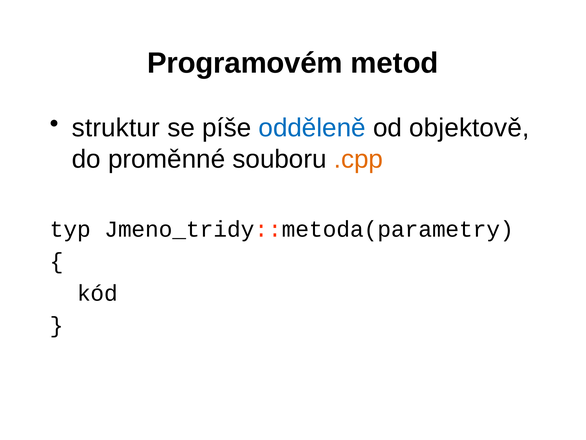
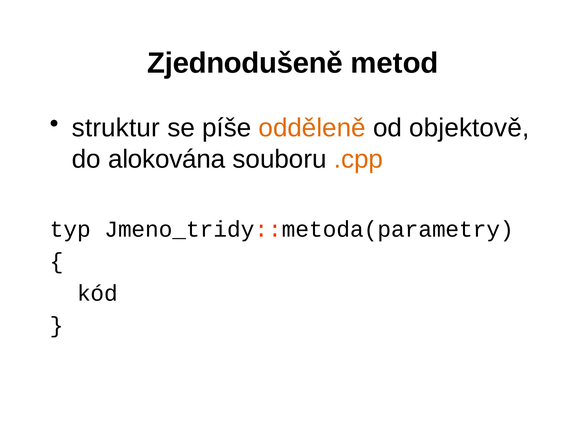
Programovém: Programovém -> Zjednodušeně
odděleně colour: blue -> orange
proměnné: proměnné -> alokována
